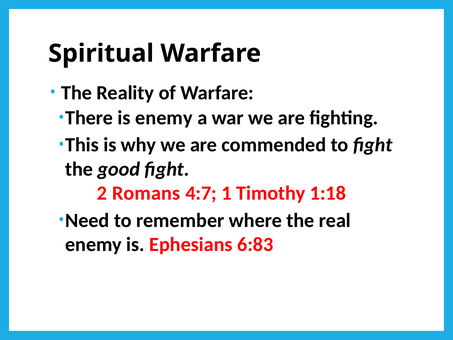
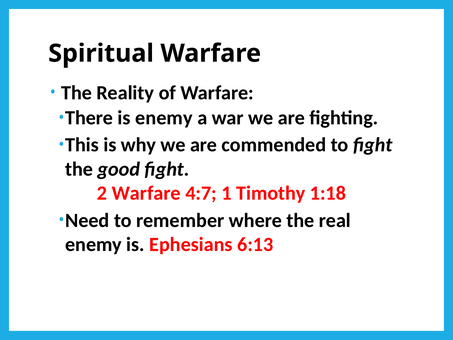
2 Romans: Romans -> Warfare
6:83: 6:83 -> 6:13
